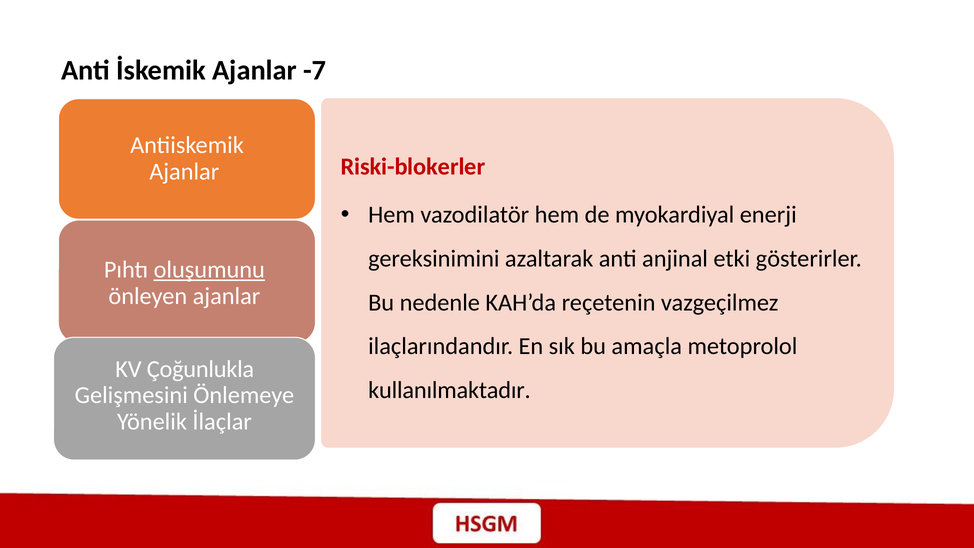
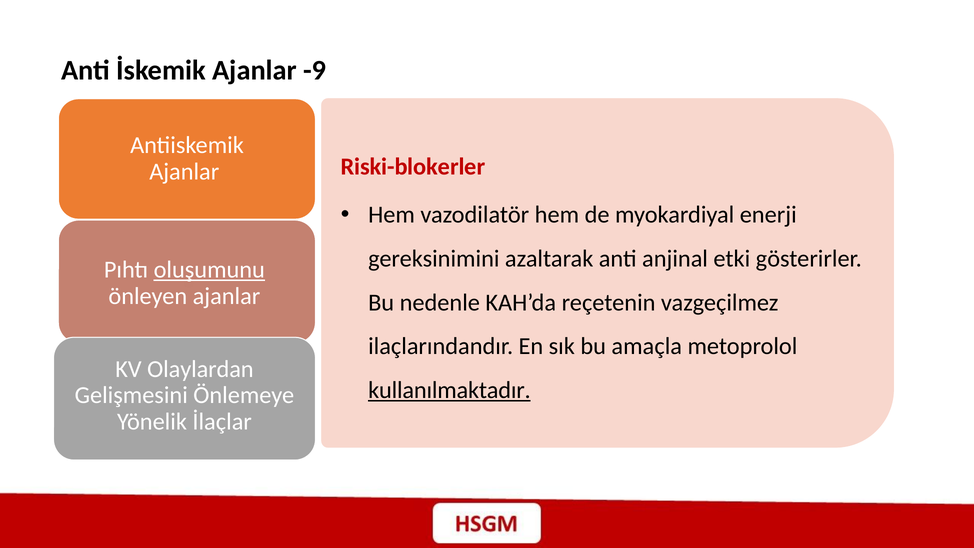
-7: -7 -> -9
Çoğunlukla: Çoğunlukla -> Olaylardan
kullanılmaktadır underline: none -> present
